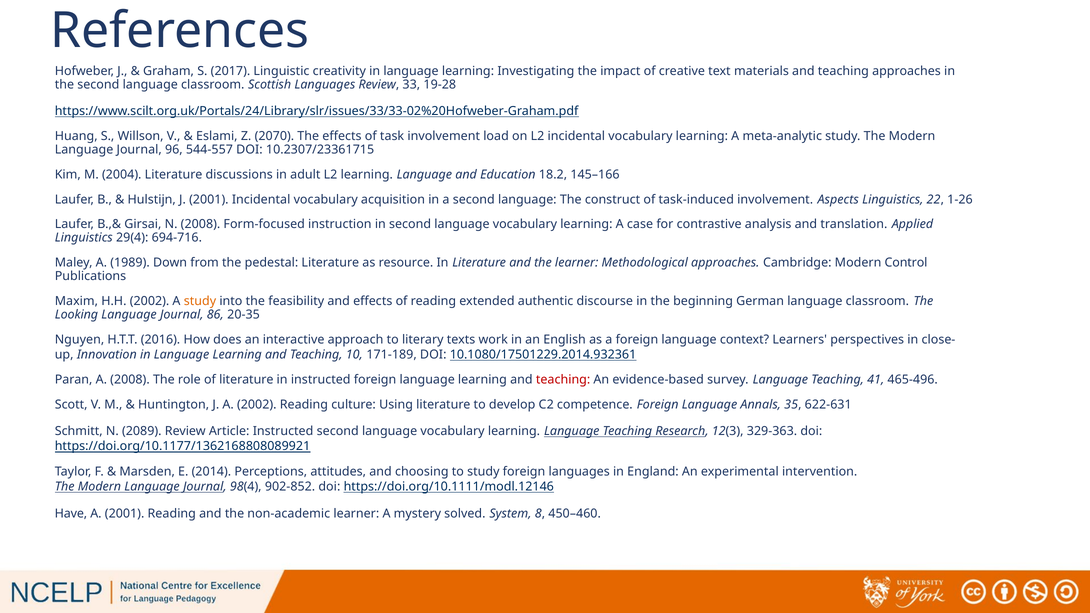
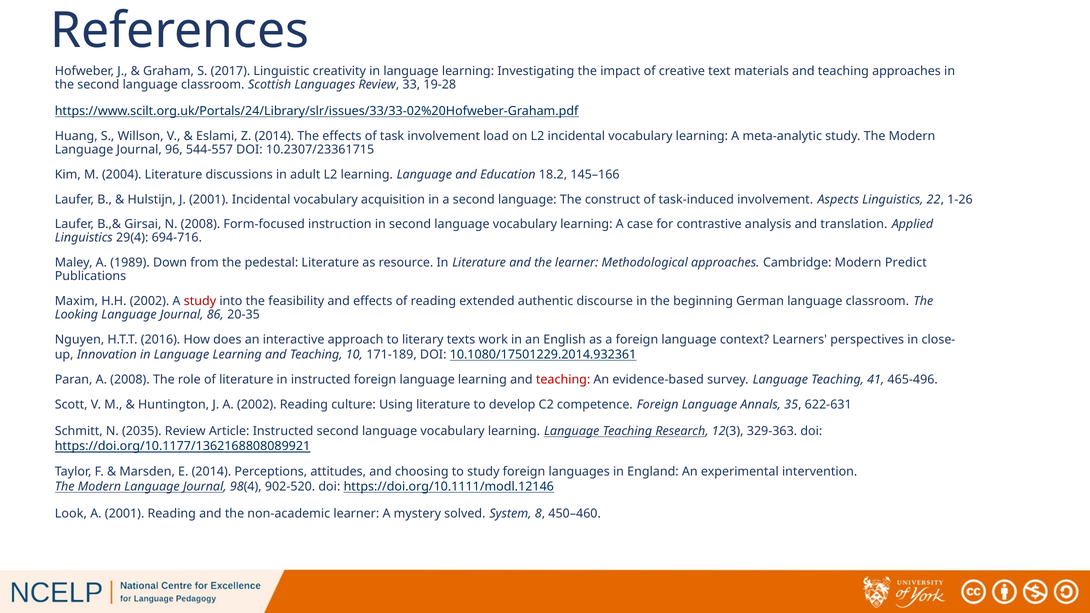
Z 2070: 2070 -> 2014
Control: Control -> Predict
study at (200, 301) colour: orange -> red
2089: 2089 -> 2035
902-852: 902-852 -> 902-520
Have: Have -> Look
